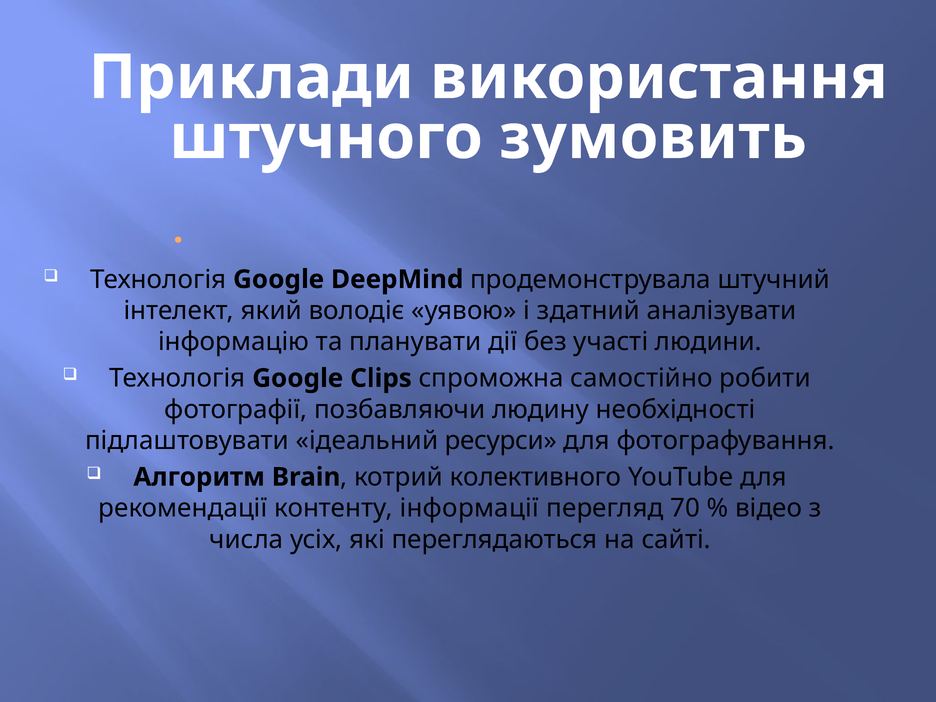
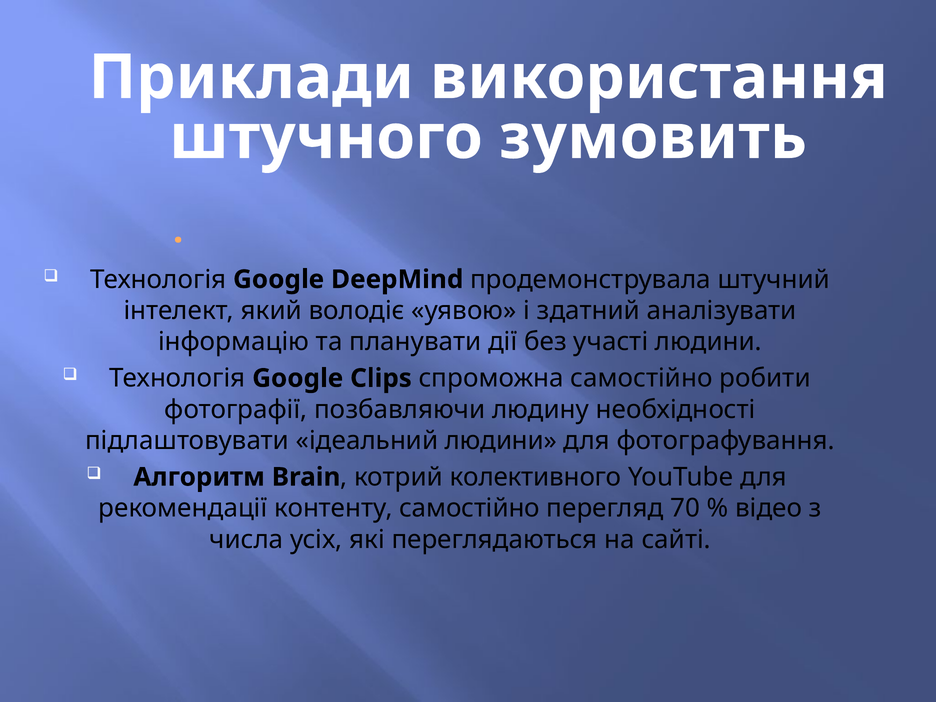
ідеальний ресурси: ресурси -> людини
контенту інформації: інформації -> самостійно
